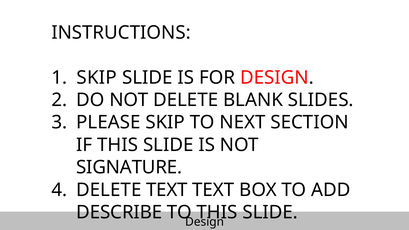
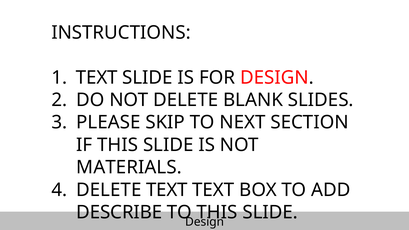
SKIP at (97, 78): SKIP -> TEXT
SIGNATURE: SIGNATURE -> MATERIALS
